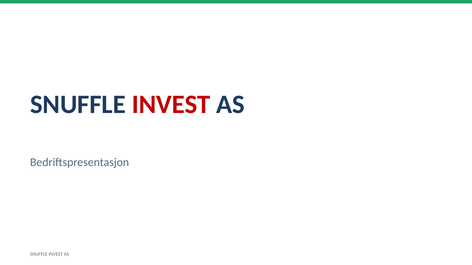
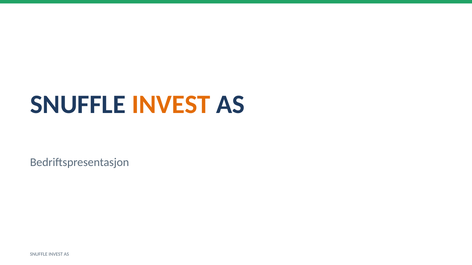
INVEST at (171, 105) colour: red -> orange
